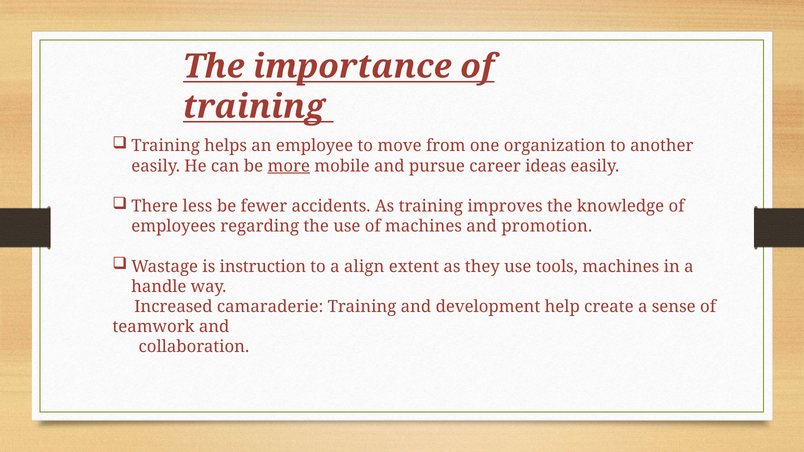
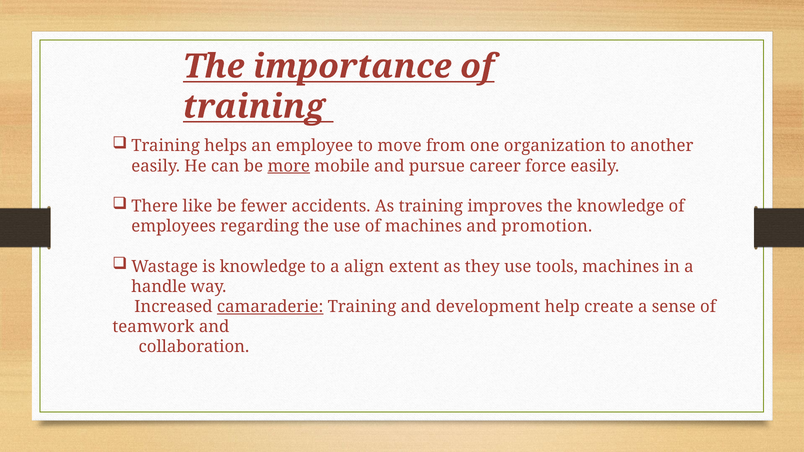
ideas: ideas -> force
less: less -> like
is instruction: instruction -> knowledge
camaraderie underline: none -> present
